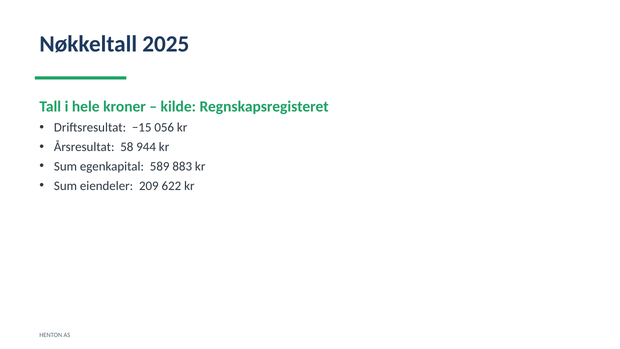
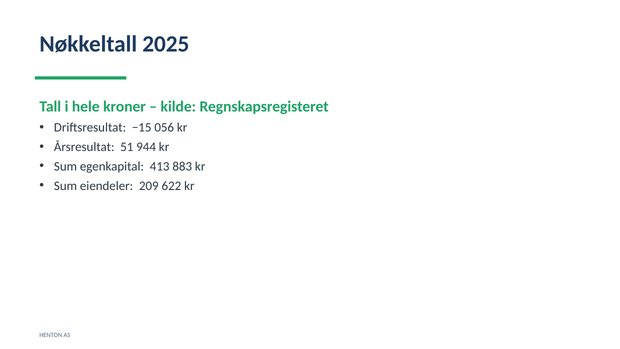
58: 58 -> 51
589: 589 -> 413
